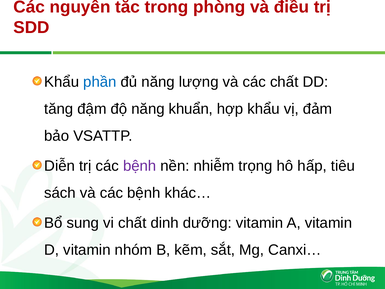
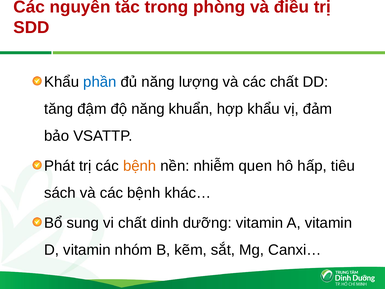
Diễn: Diễn -> Phát
bệnh at (140, 166) colour: purple -> orange
trọng: trọng -> quen
